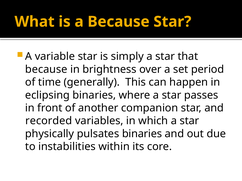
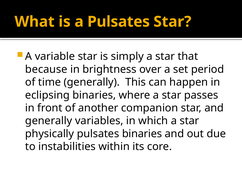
a Because: Because -> Pulsates
recorded at (49, 121): recorded -> generally
